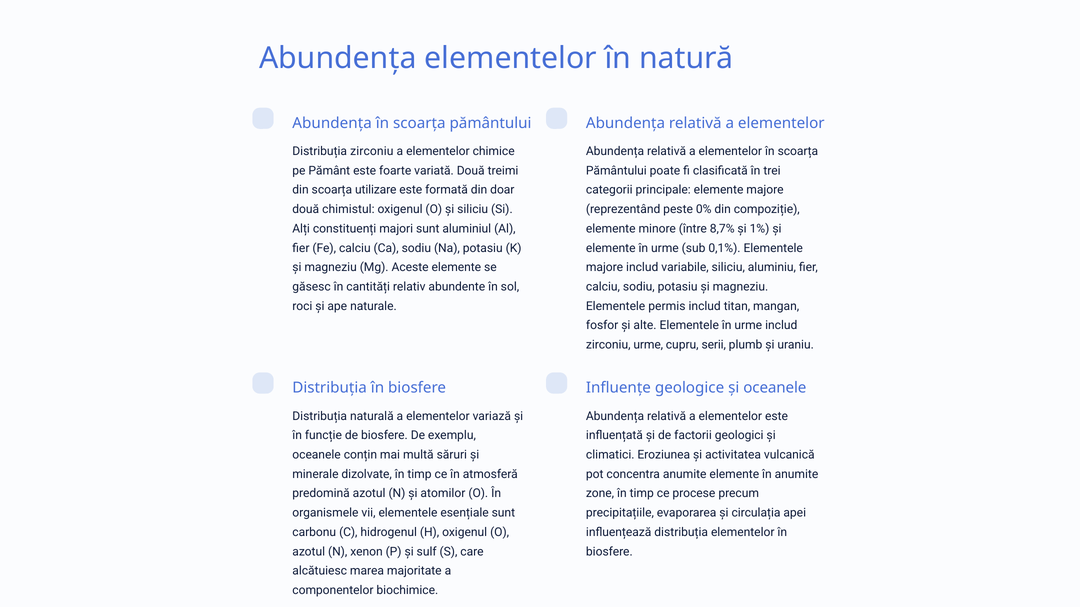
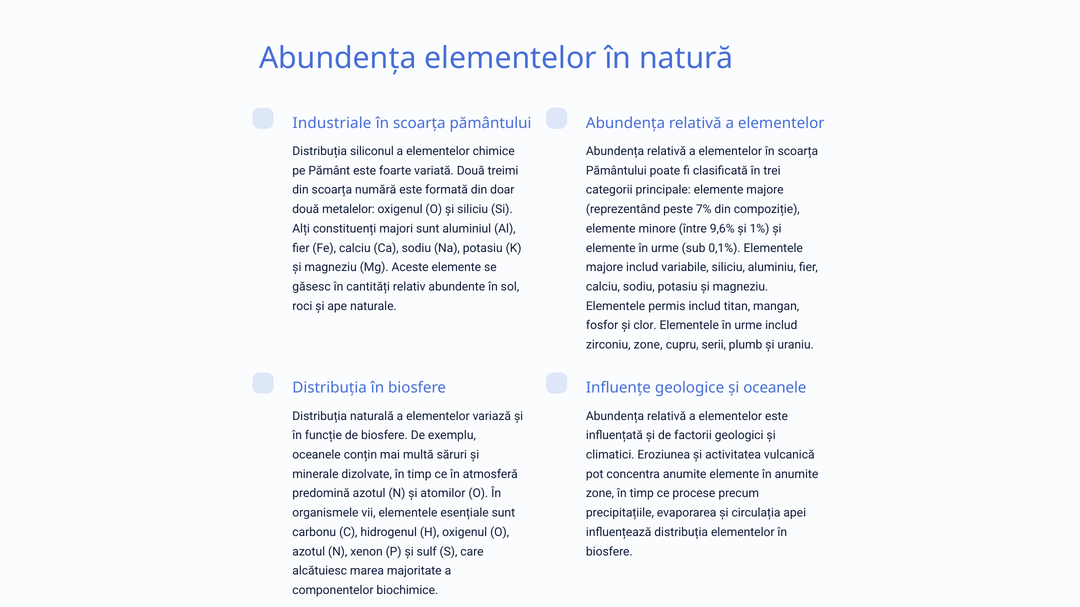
Abundența at (332, 123): Abundența -> Industriale
Distribuția zirconiu: zirconiu -> siliconul
utilizare: utilizare -> numără
chimistul: chimistul -> metalelor
0%: 0% -> 7%
8,7%: 8,7% -> 9,6%
alte: alte -> clor
zirconiu urme: urme -> zone
